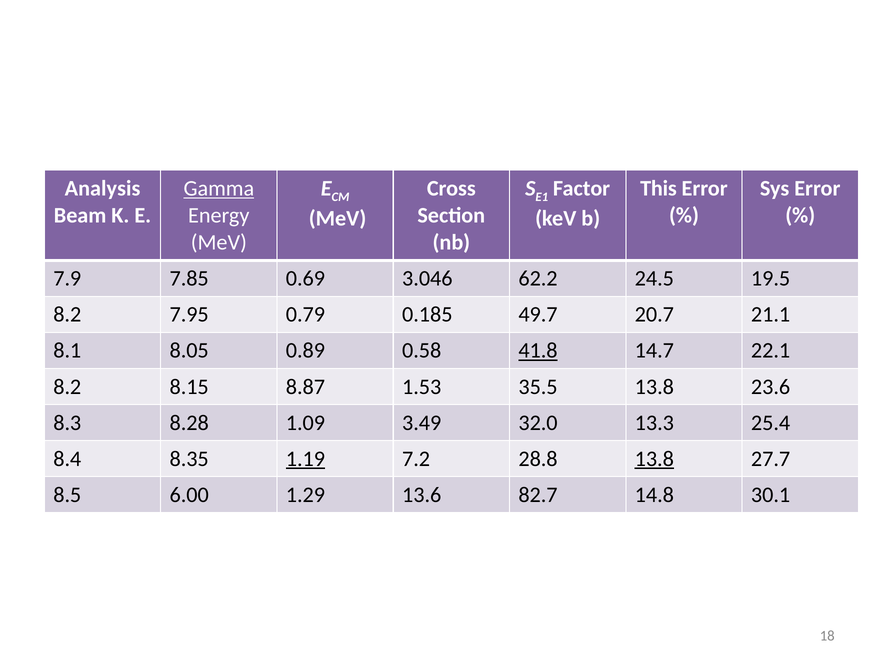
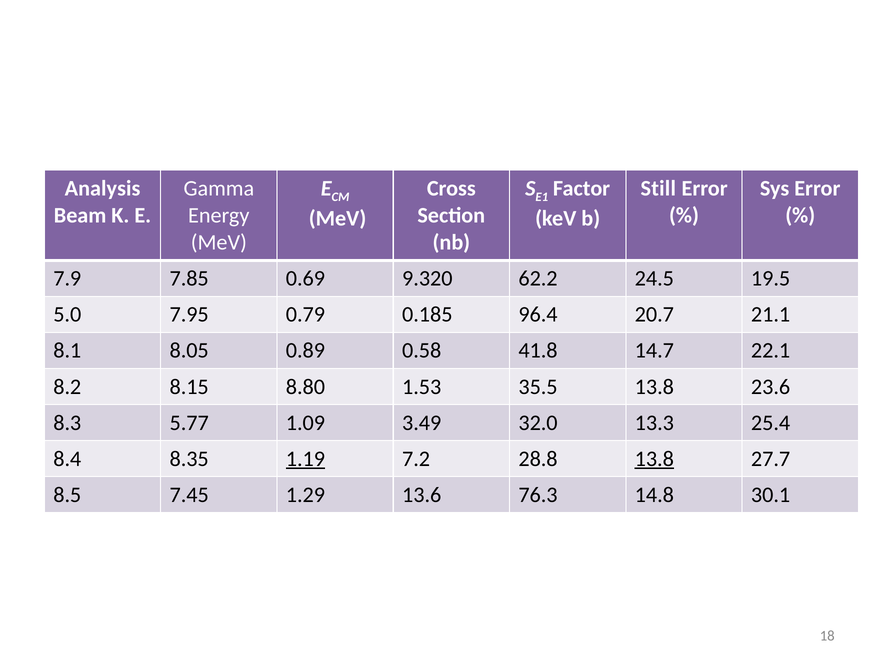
Gamma underline: present -> none
This: This -> Still
3.046: 3.046 -> 9.320
8.2 at (67, 315): 8.2 -> 5.0
49.7: 49.7 -> 96.4
41.8 underline: present -> none
8.87: 8.87 -> 8.80
8.28: 8.28 -> 5.77
6.00: 6.00 -> 7.45
82.7: 82.7 -> 76.3
